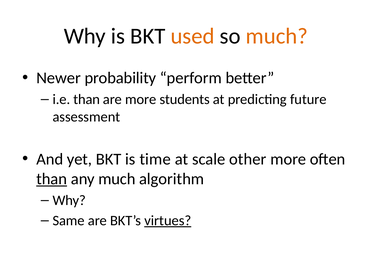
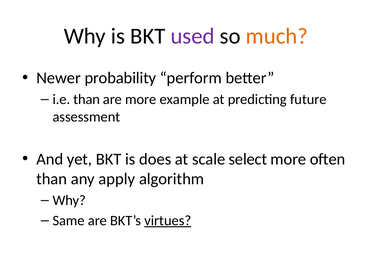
used colour: orange -> purple
students: students -> example
time: time -> does
other: other -> select
than at (52, 179) underline: present -> none
any much: much -> apply
